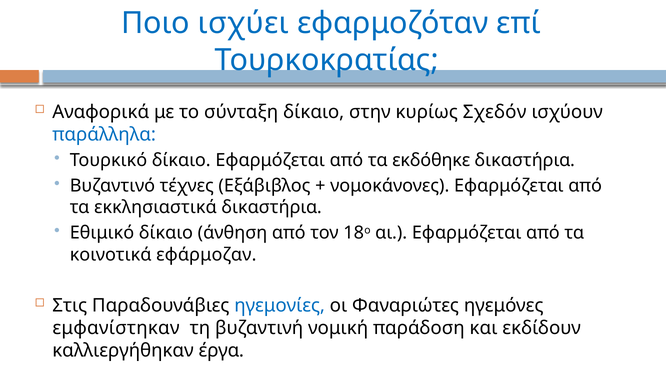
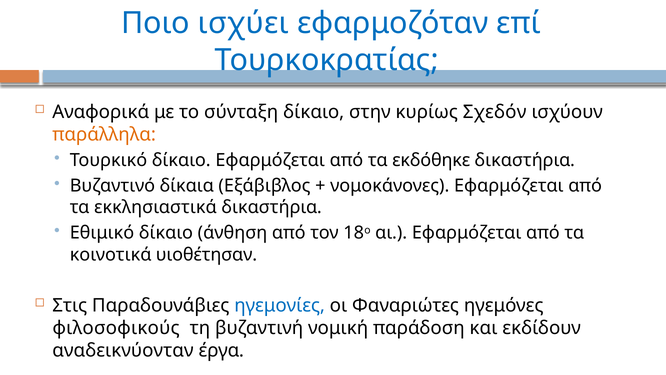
παράλληλα colour: blue -> orange
τέχνες: τέχνες -> δίκαια
εφάρμοζαν: εφάρμοζαν -> υιοθέτησαν
εμφανίστηκαν: εμφανίστηκαν -> φιλοσοφικούς
καλλιεργήθηκαν: καλλιεργήθηκαν -> αναδεικνύονταν
